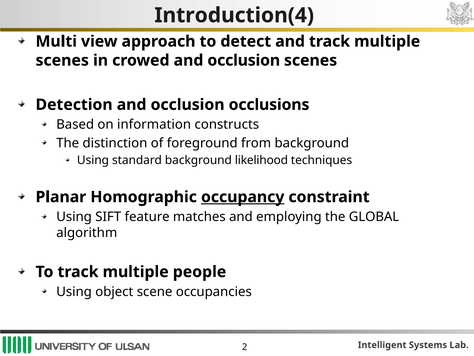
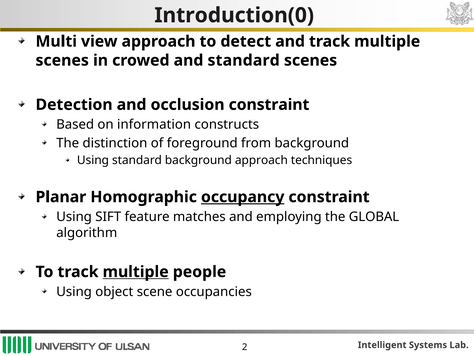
Introduction(4: Introduction(4 -> Introduction(0
crowed and occlusion: occlusion -> standard
occlusion occlusions: occlusions -> constraint
background likelihood: likelihood -> approach
multiple at (136, 271) underline: none -> present
